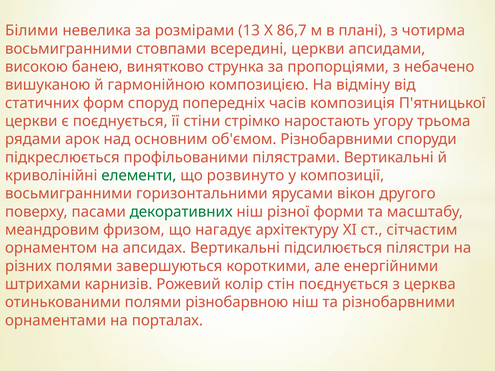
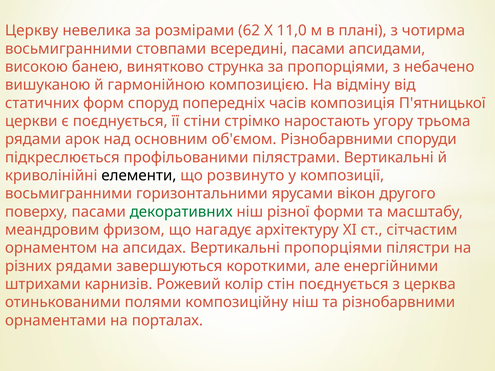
Білими: Білими -> Церкву
13: 13 -> 62
86,7: 86,7 -> 11,0
всередині церкви: церкви -> пасами
елементи colour: green -> black
Вертикальні підсилюється: підсилюється -> пропорціями
різних полями: полями -> рядами
різнобарвною: різнобарвною -> композиційну
